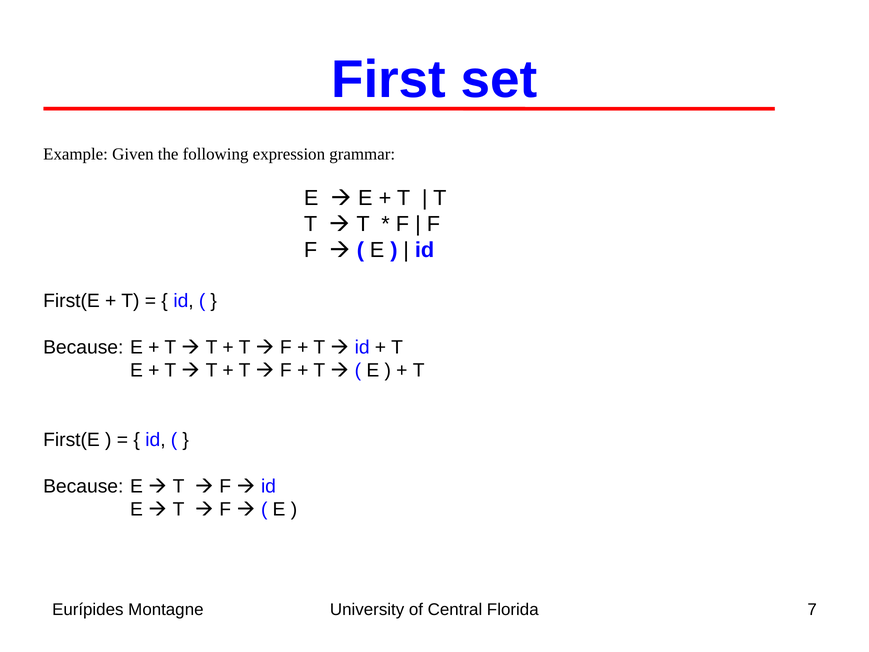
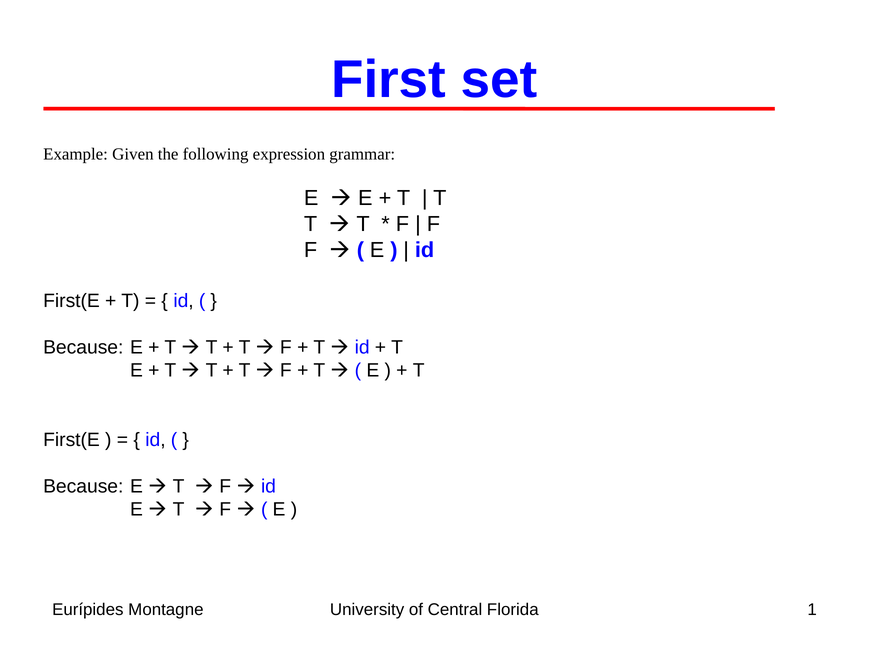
7: 7 -> 1
